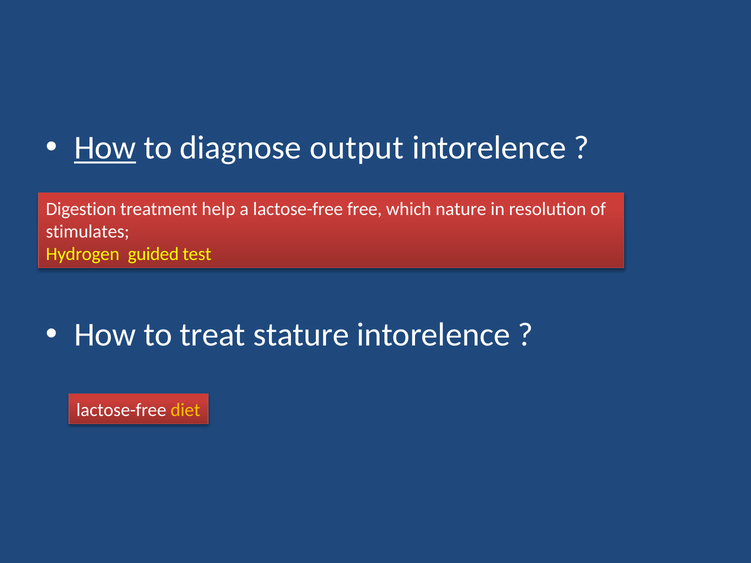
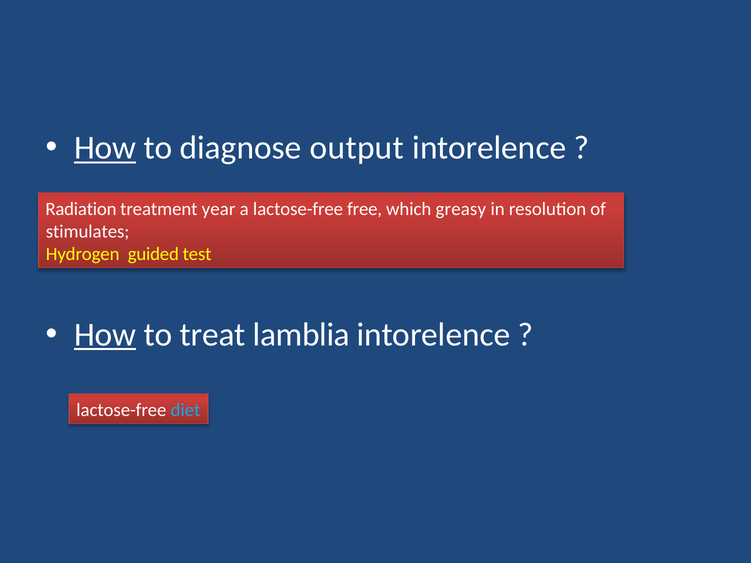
Digestion: Digestion -> Radiation
help: help -> year
nature: nature -> greasy
How at (105, 335) underline: none -> present
stature: stature -> lamblia
diet colour: yellow -> light blue
